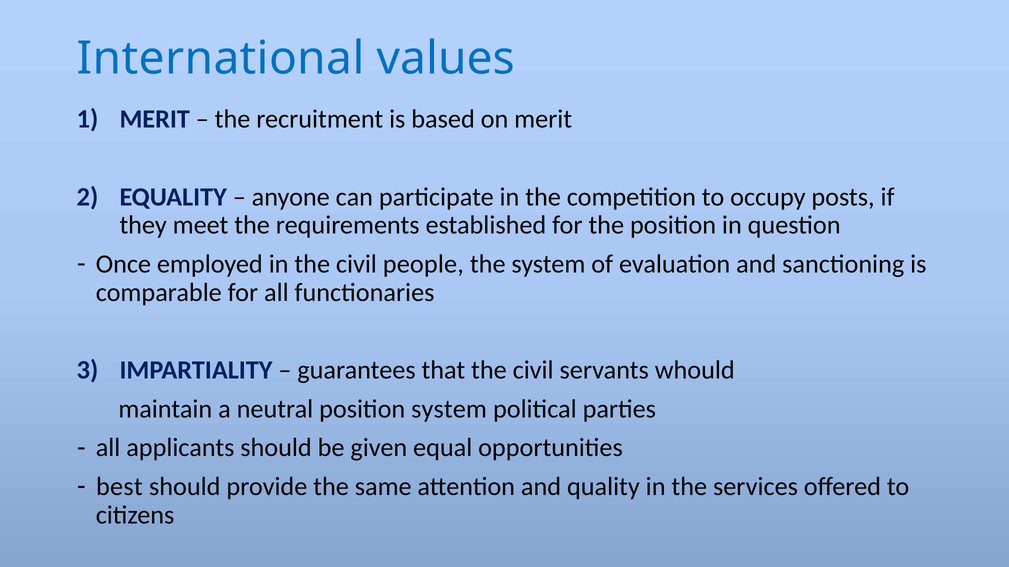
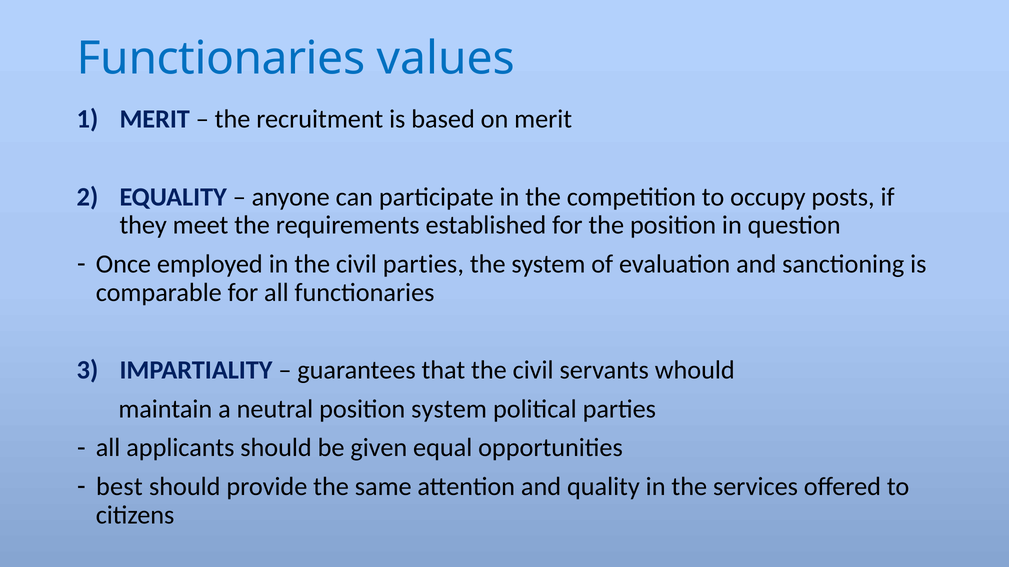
International at (221, 59): International -> Functionaries
civil people: people -> parties
